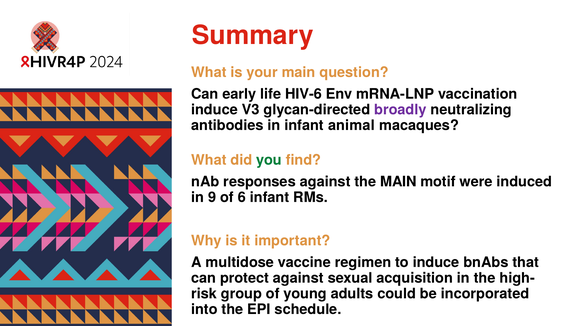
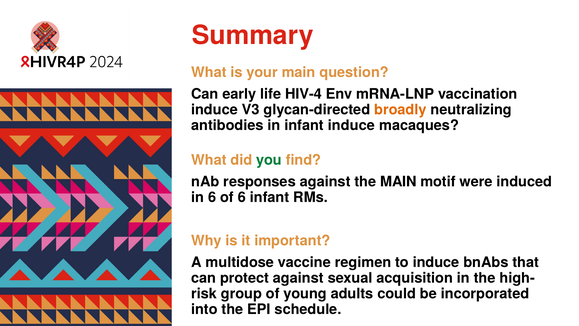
HIV-6: HIV-6 -> HIV-4
broadly colour: purple -> orange
infant animal: animal -> induce
in 9: 9 -> 6
